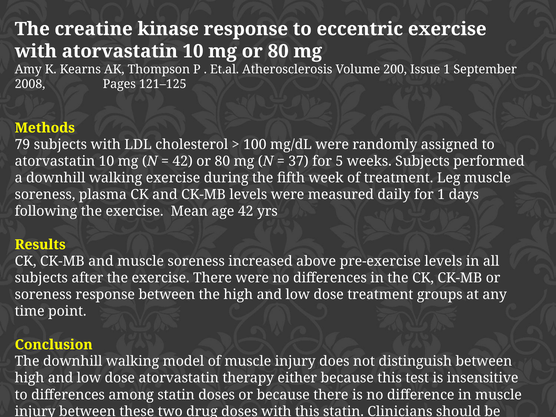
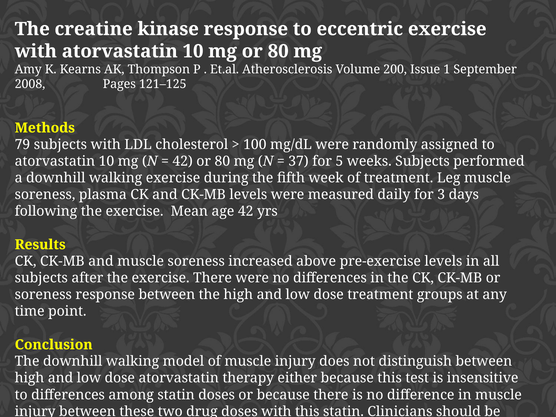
for 1: 1 -> 3
